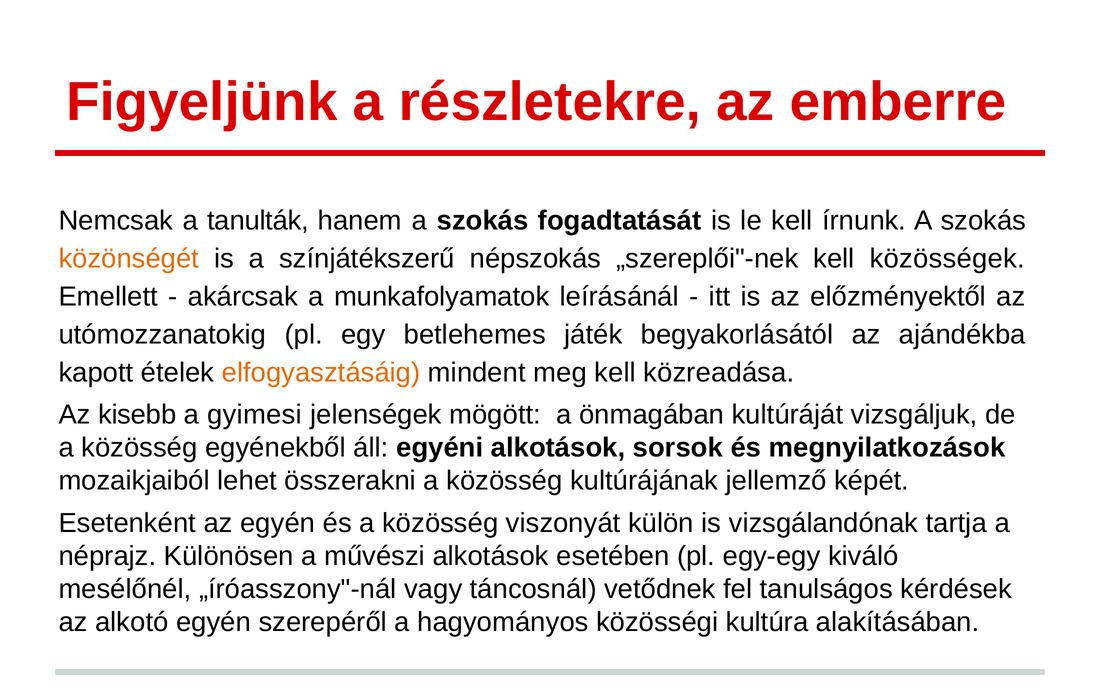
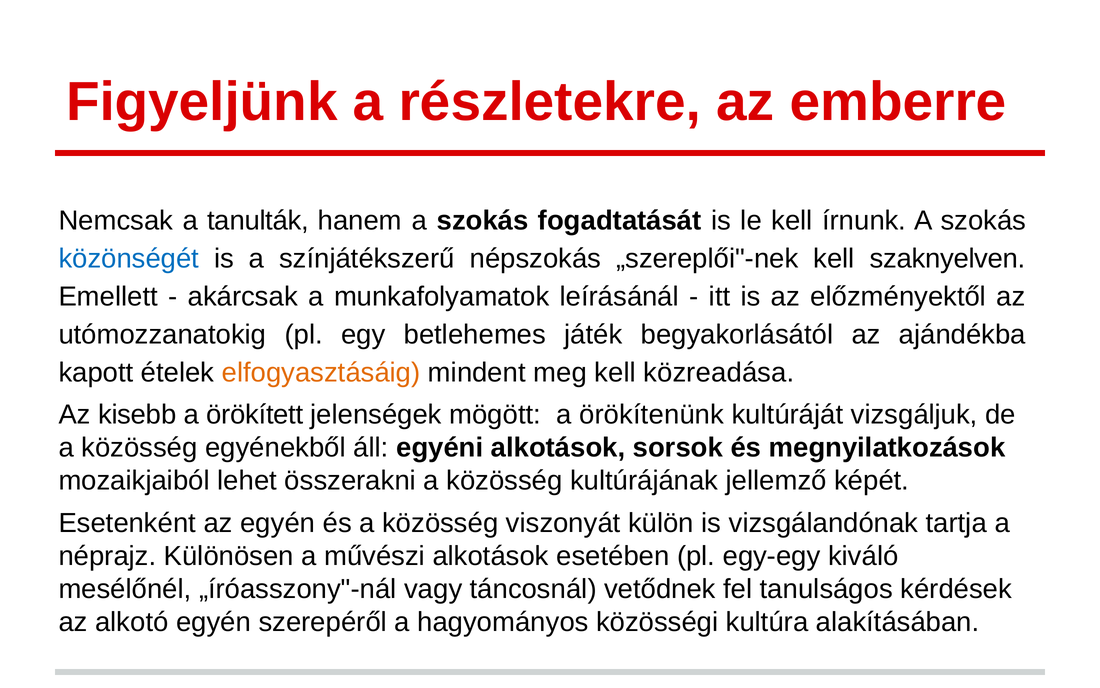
közönségét colour: orange -> blue
közösségek: közösségek -> szaknyelven
gyimesi: gyimesi -> örökített
önmagában: önmagában -> örökítenünk
